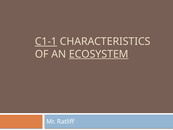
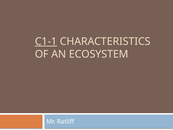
ECOSYSTEM underline: present -> none
